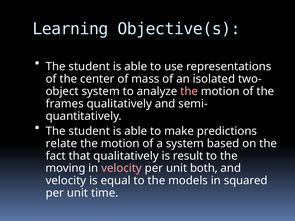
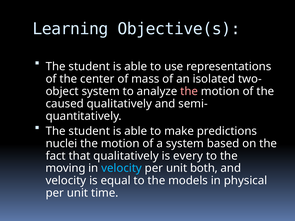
frames: frames -> caused
relate: relate -> nuclei
result: result -> every
velocity at (122, 168) colour: pink -> light blue
squared: squared -> physical
